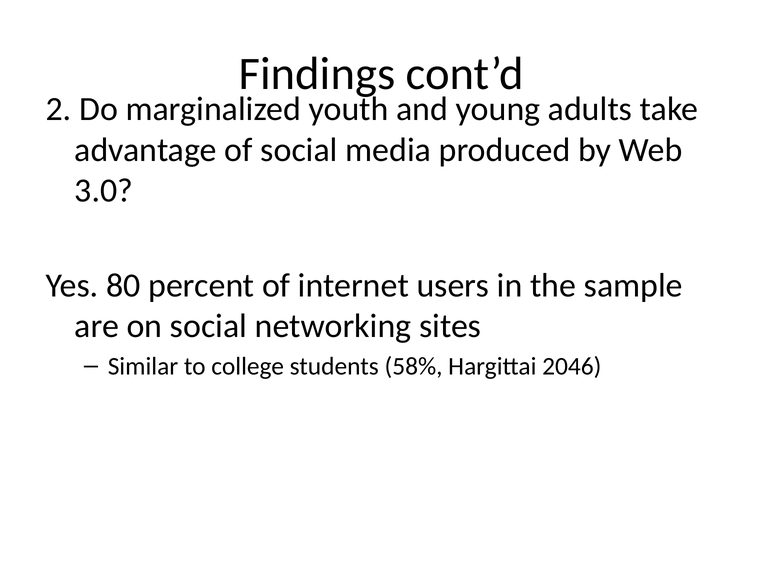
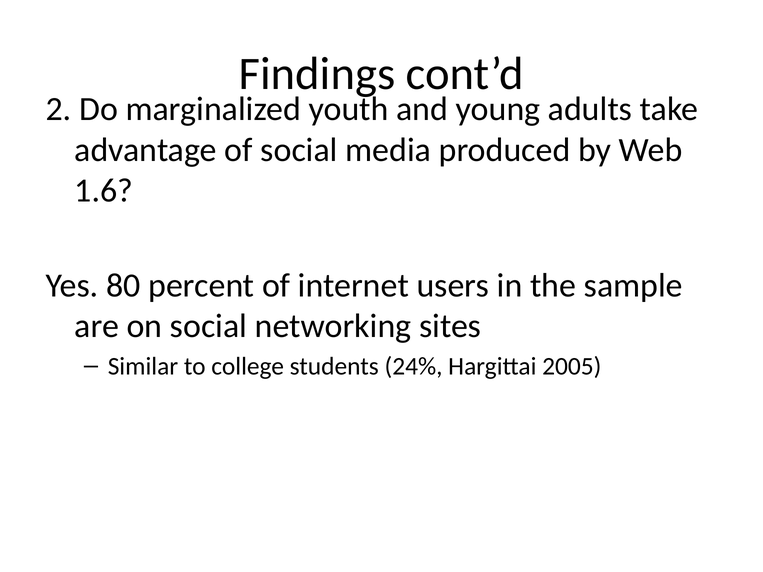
3.0: 3.0 -> 1.6
58%: 58% -> 24%
2046: 2046 -> 2005
